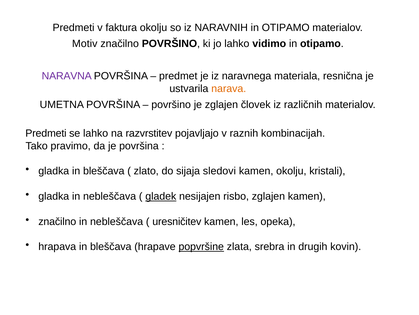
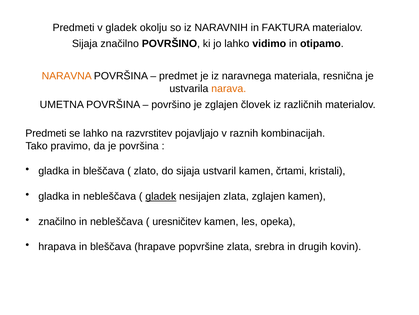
v faktura: faktura -> gladek
NARAVNIH in OTIPAMO: OTIPAMO -> FAKTURA
Motiv at (85, 44): Motiv -> Sijaja
NARAVNA colour: purple -> orange
sledovi: sledovi -> ustvaril
kamen okolju: okolju -> črtami
nesijajen risbo: risbo -> zlata
popvršine underline: present -> none
